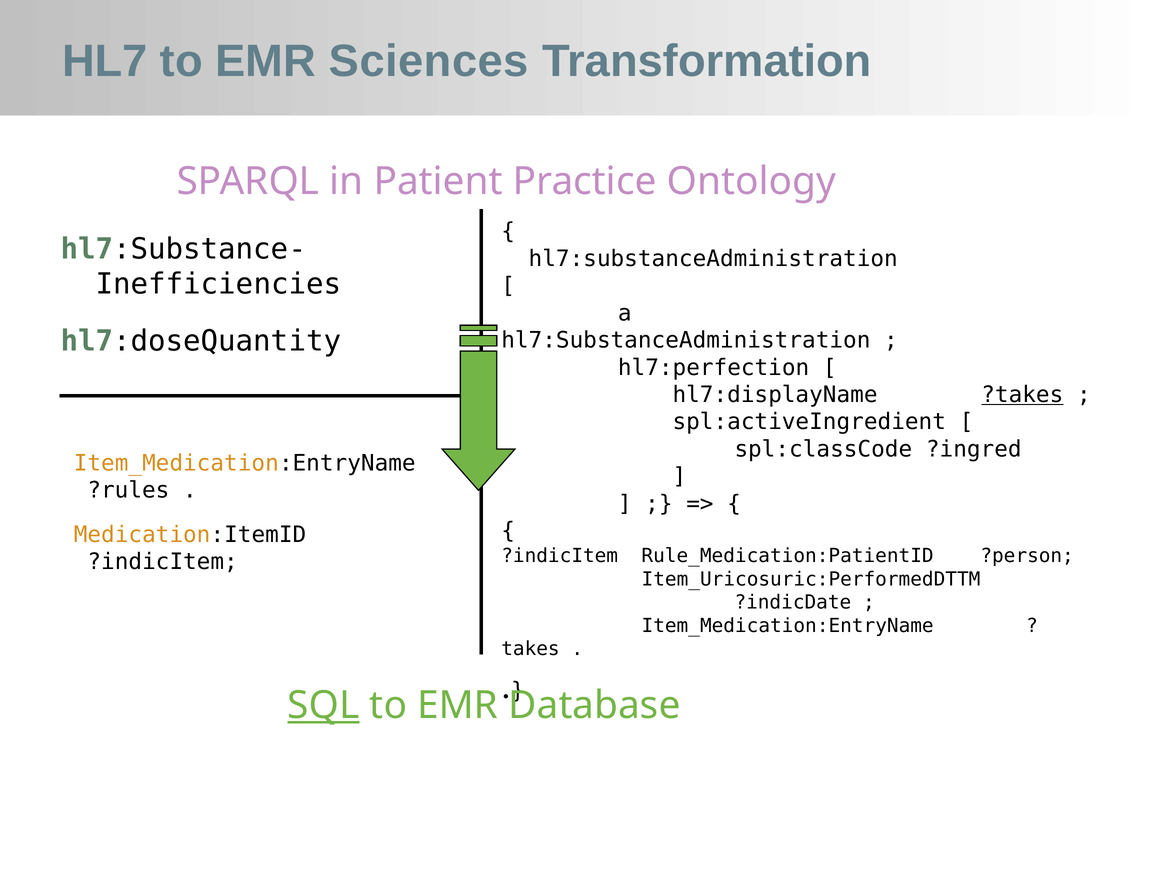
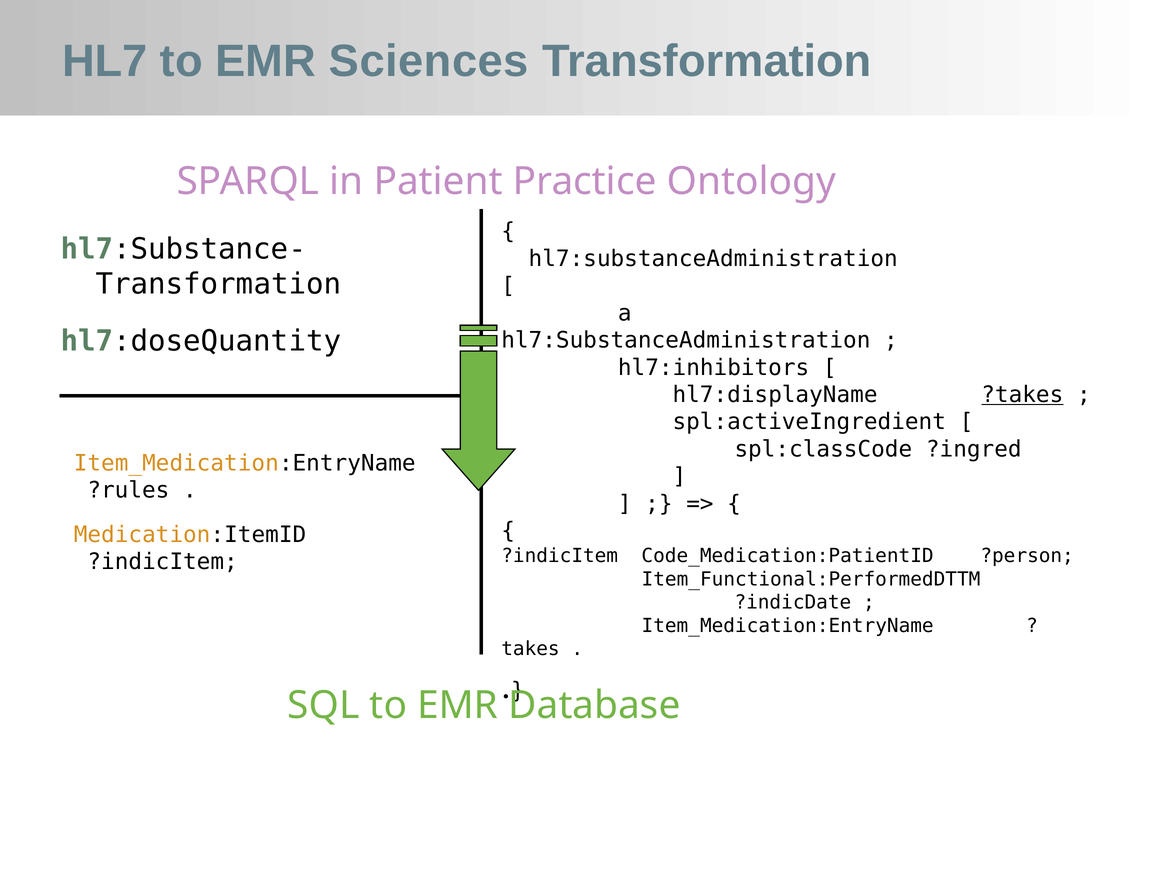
Inefficiencies at (218, 284): Inefficiencies -> Transformation
hl7:perfection: hl7:perfection -> hl7:inhibitors
Rule_Medication:PatientID: Rule_Medication:PatientID -> Code_Medication:PatientID
Item_Uricosuric:PerformedDTTM: Item_Uricosuric:PerformedDTTM -> Item_Functional:PerformedDTTM
SQL underline: present -> none
